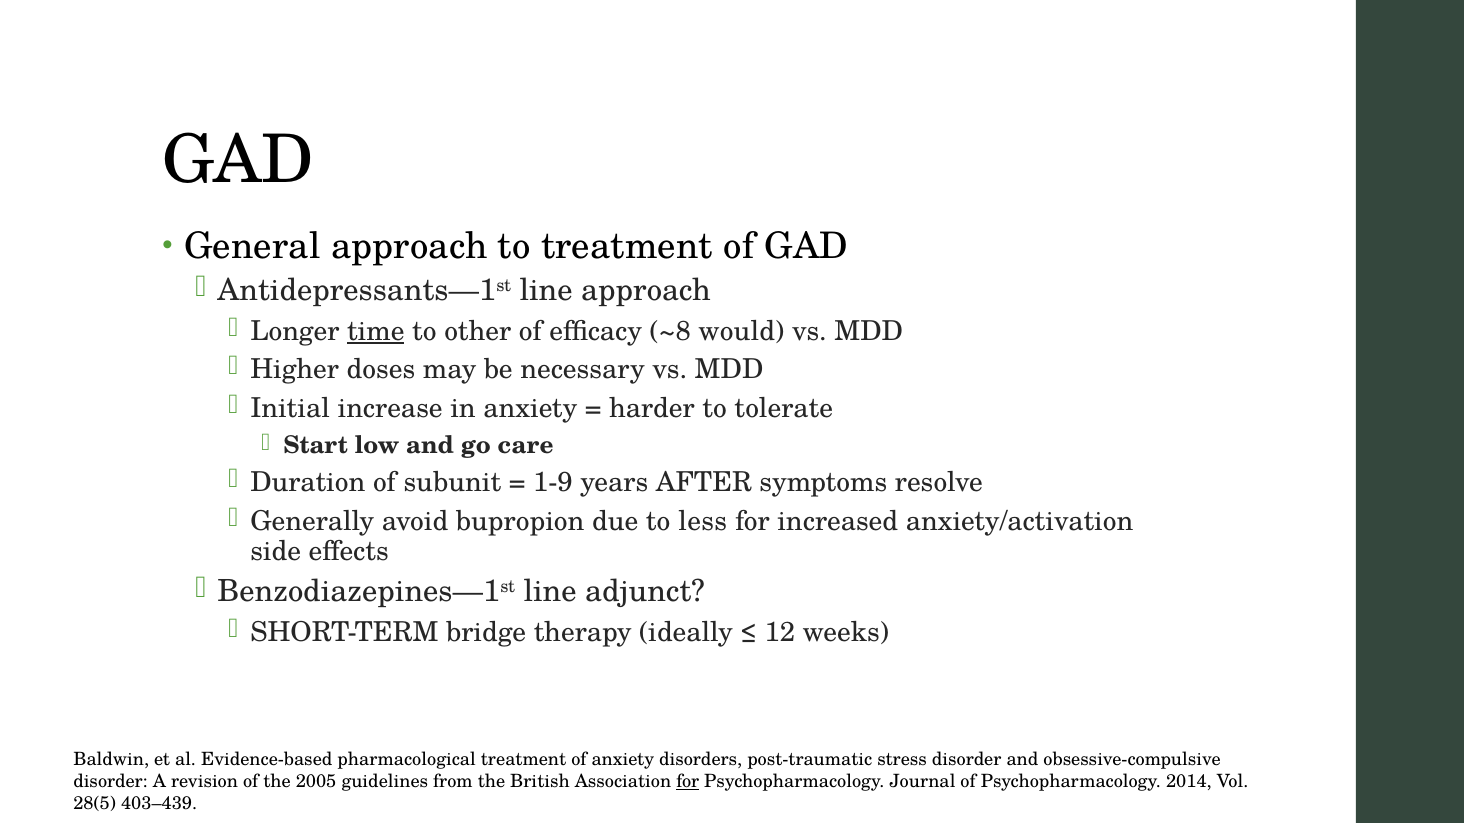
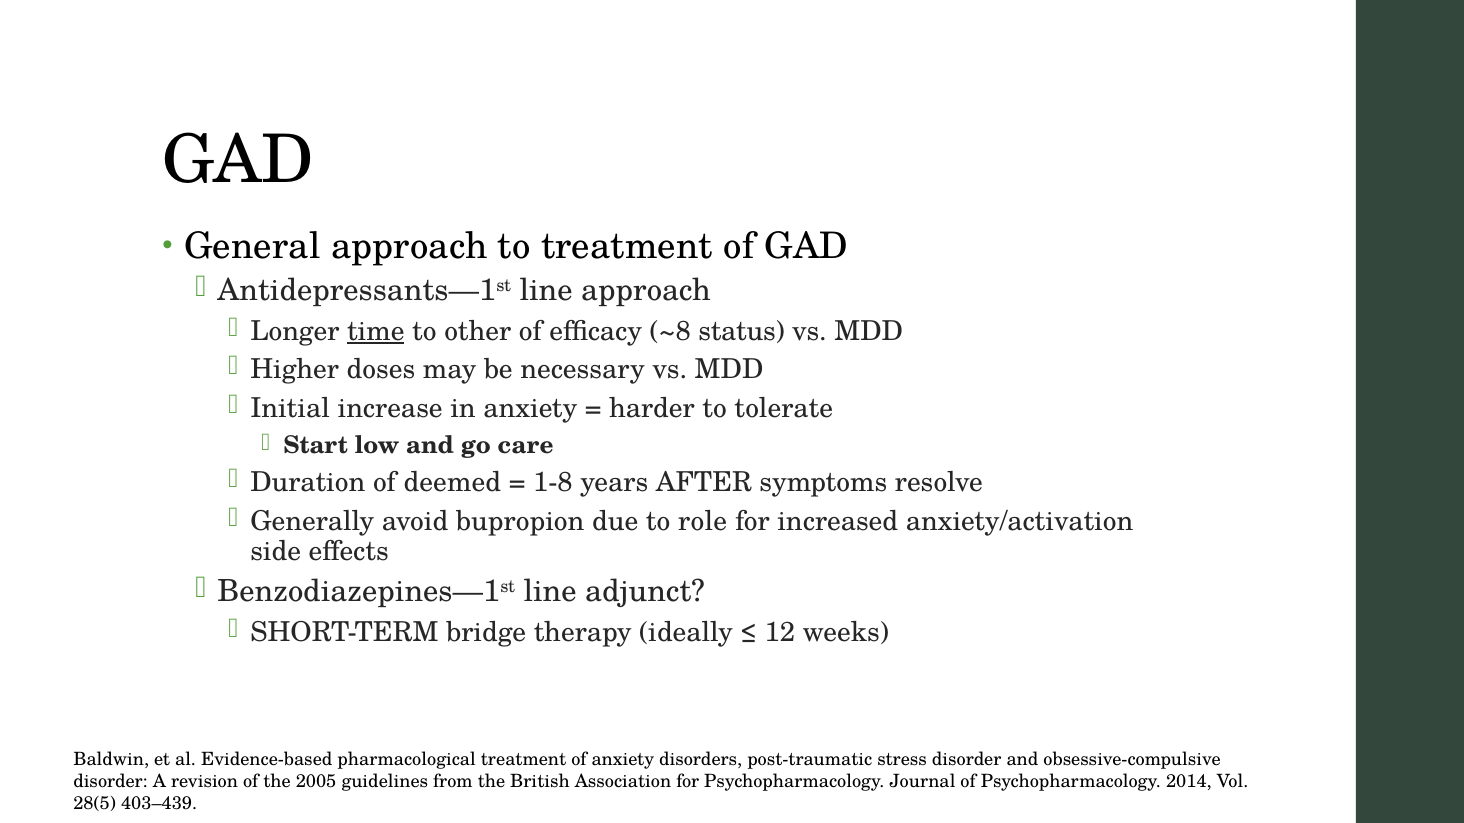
would: would -> status
subunit: subunit -> deemed
1-9: 1-9 -> 1-8
less: less -> role
for at (688, 782) underline: present -> none
